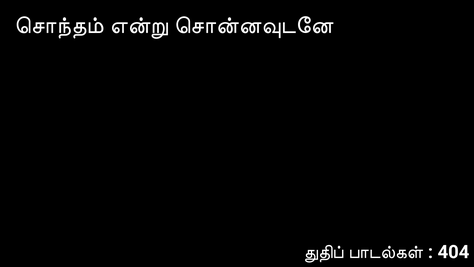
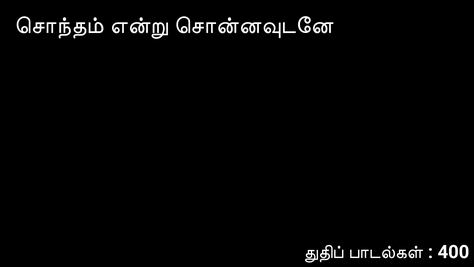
404: 404 -> 400
